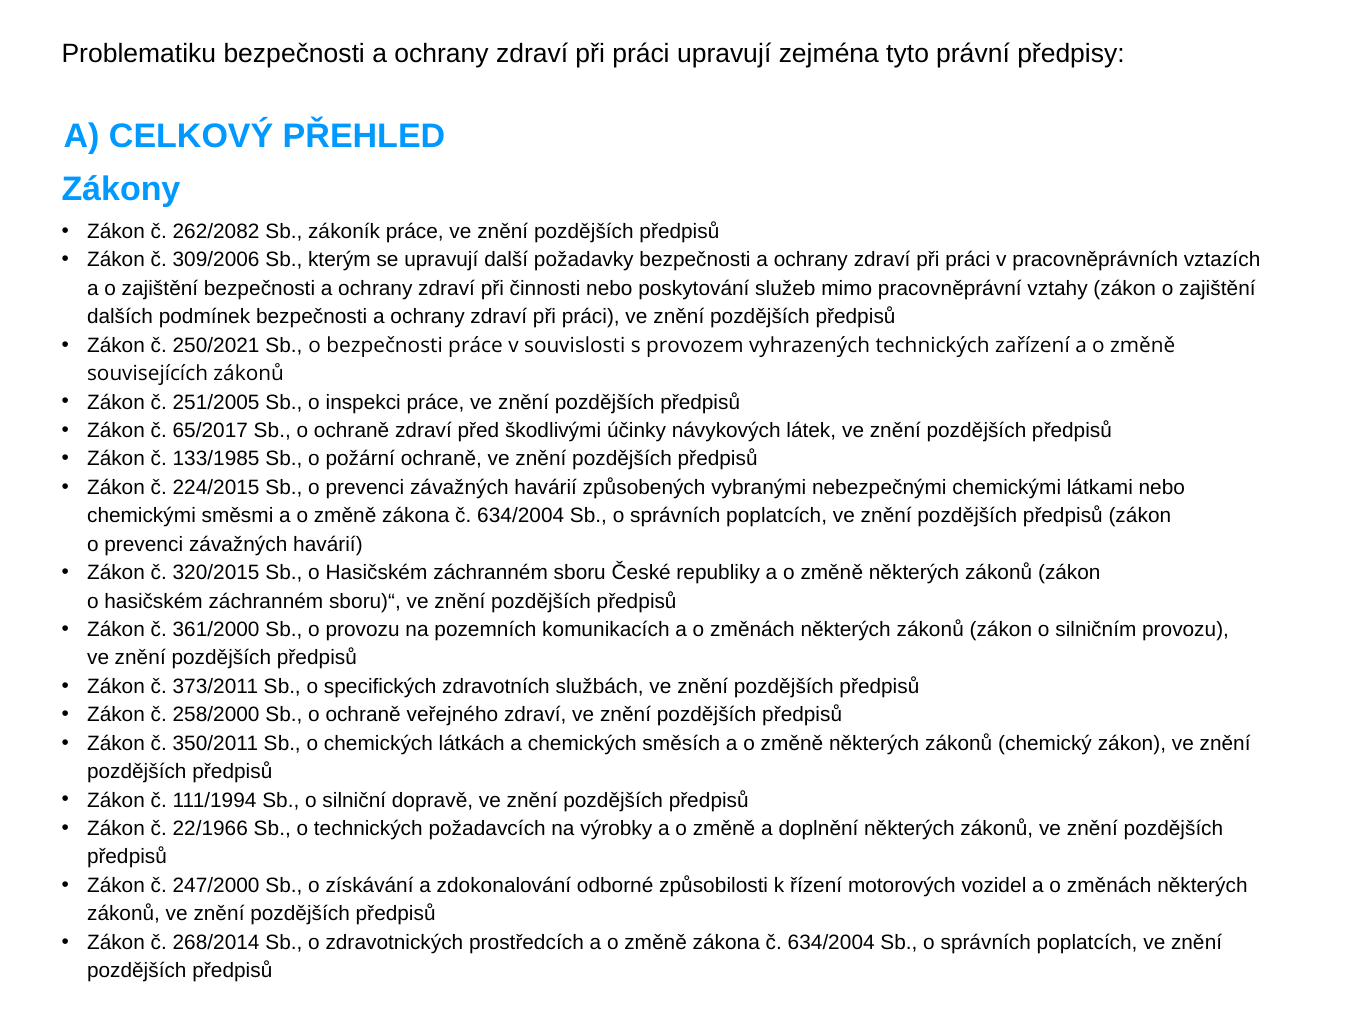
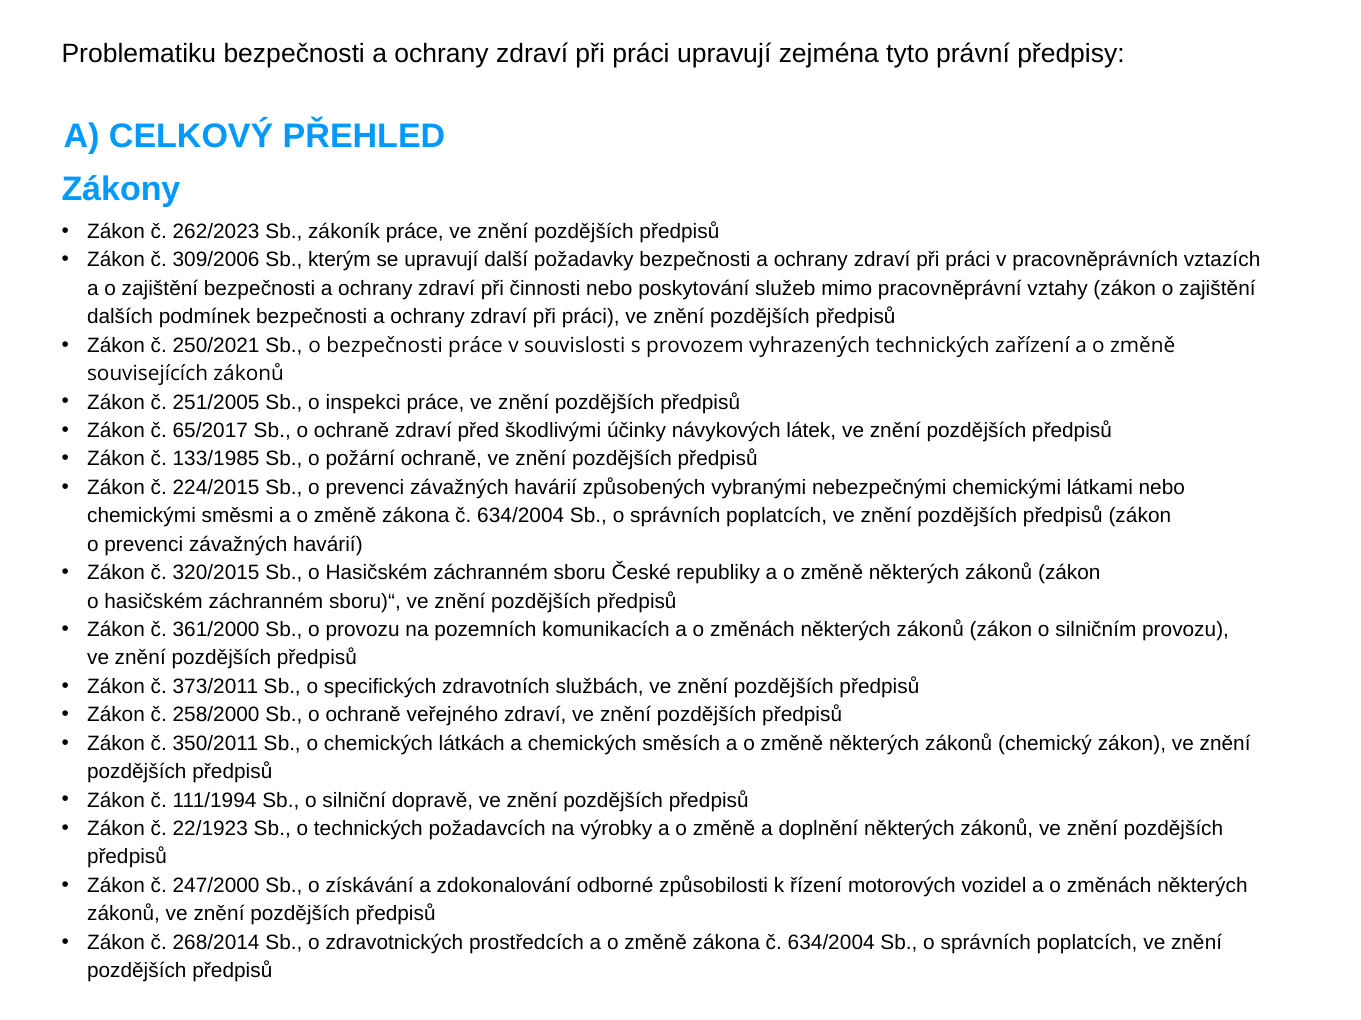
262/2082: 262/2082 -> 262/2023
22/1966: 22/1966 -> 22/1923
